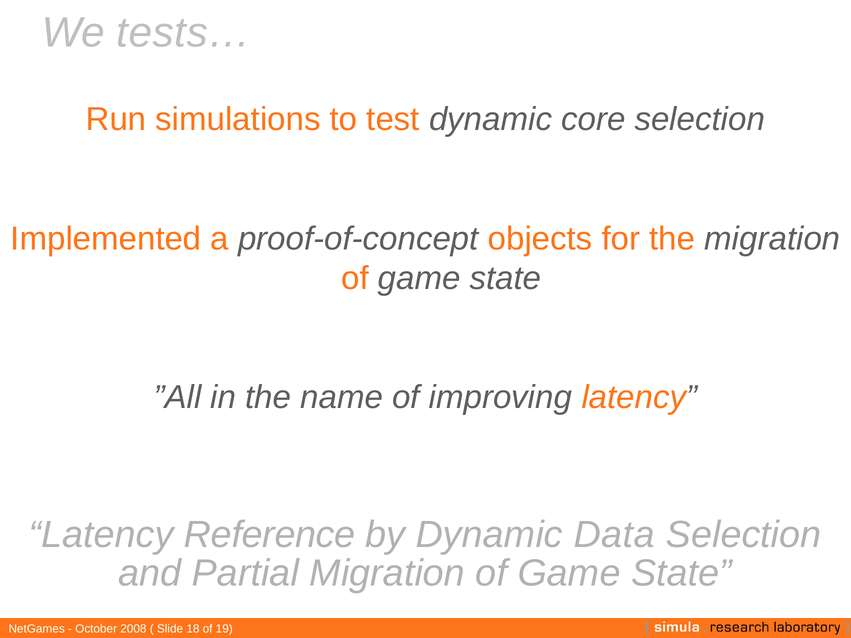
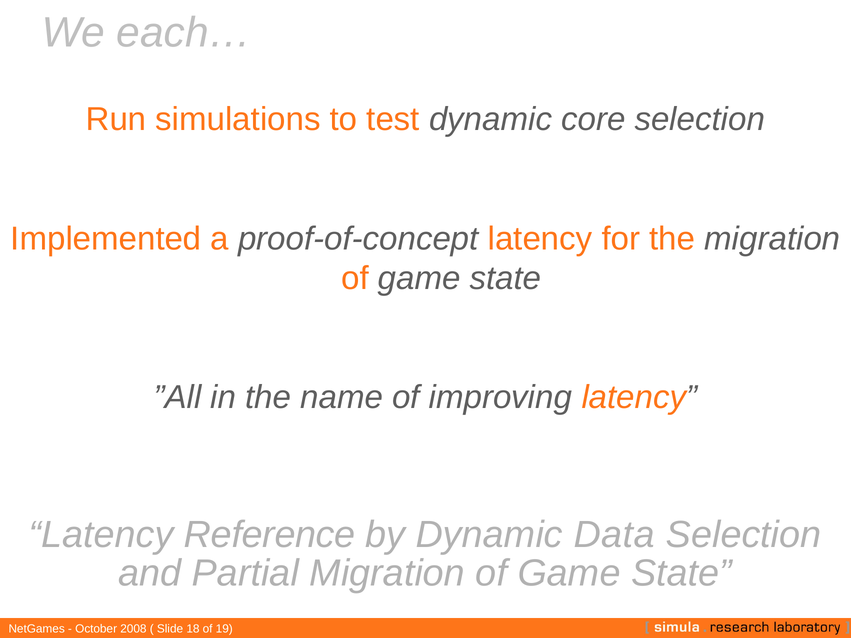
tests…: tests… -> each…
proof-of-concept objects: objects -> latency
